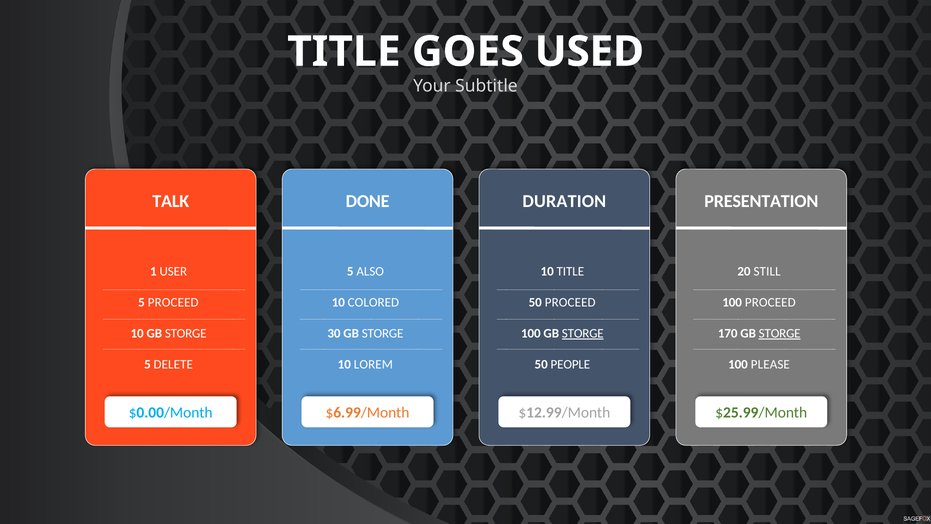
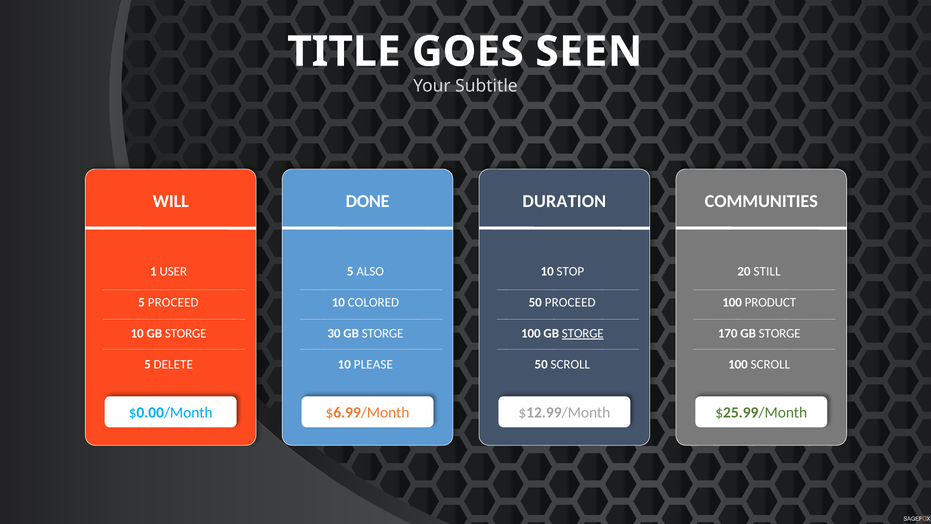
USED: USED -> SEEN
TALK: TALK -> WILL
PRESENTATION: PRESENTATION -> COMMUNITIES
10 TITLE: TITLE -> STOP
100 PROCEED: PROCEED -> PRODUCT
STORGE at (780, 333) underline: present -> none
LOREM: LOREM -> PLEASE
50 PEOPLE: PEOPLE -> SCROLL
100 PLEASE: PLEASE -> SCROLL
